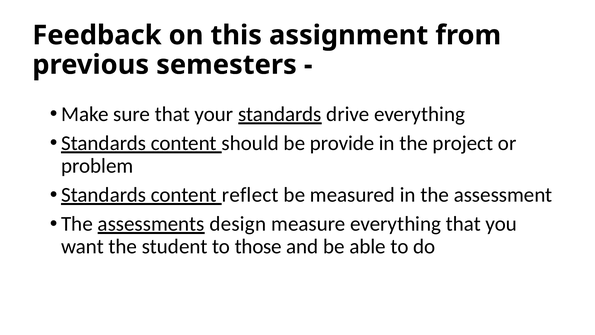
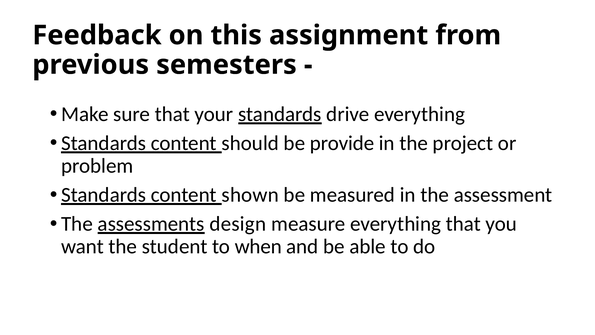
reflect: reflect -> shown
those: those -> when
